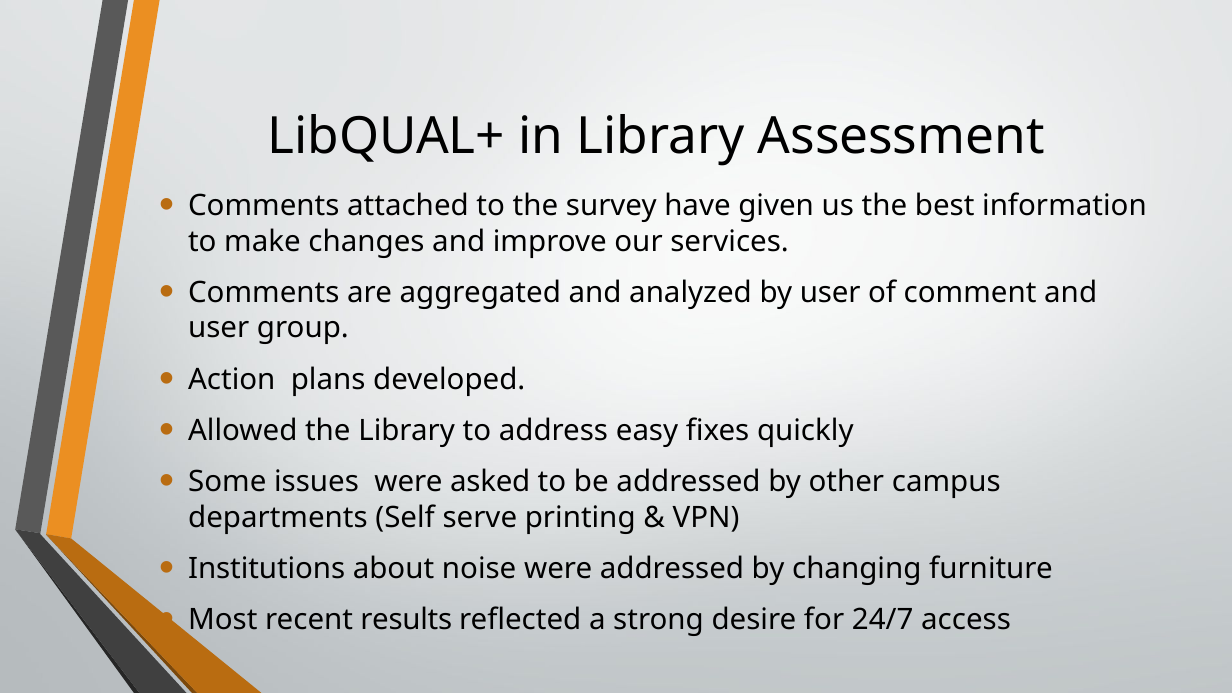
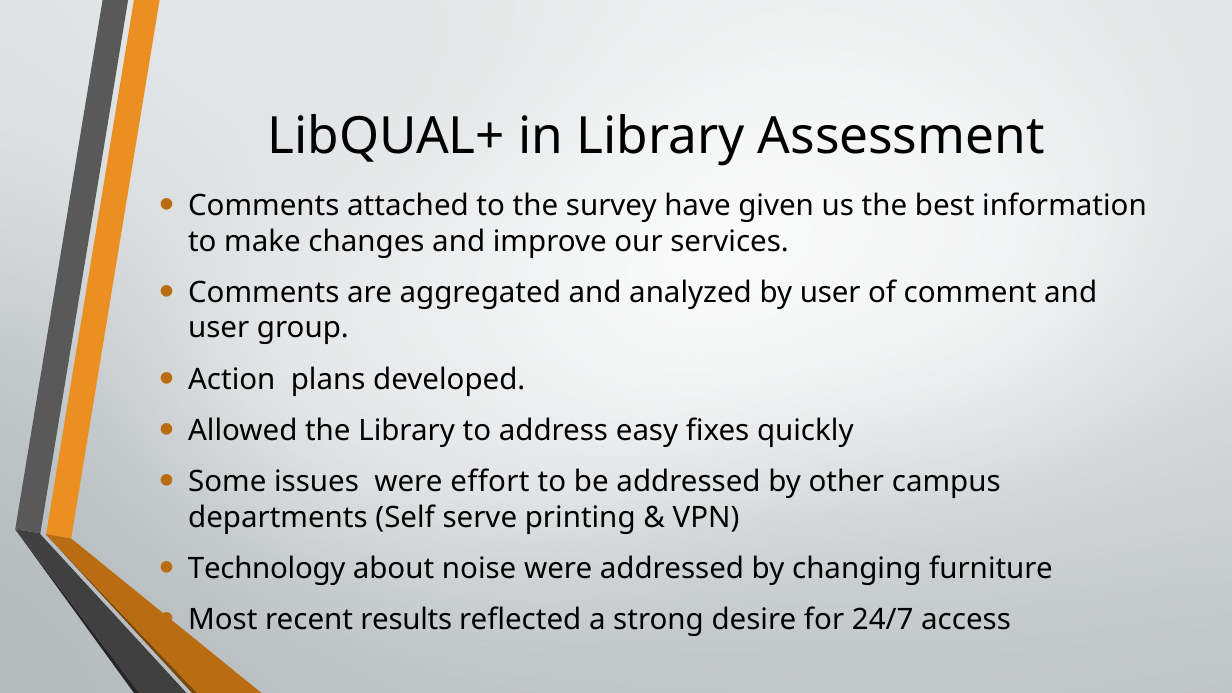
asked: asked -> effort
Institutions: Institutions -> Technology
